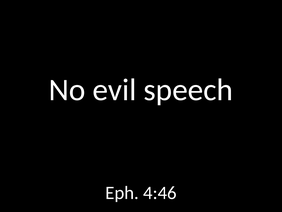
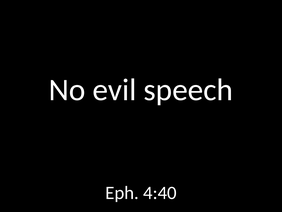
4:46: 4:46 -> 4:40
